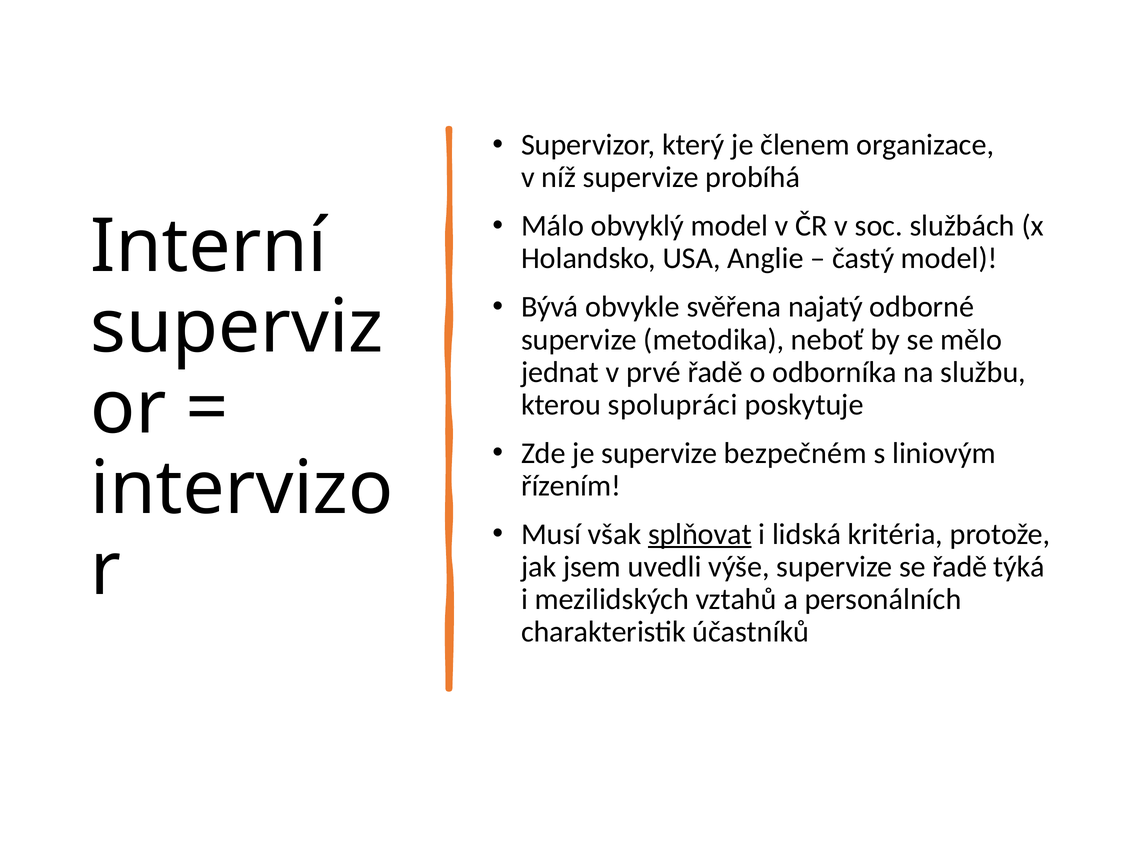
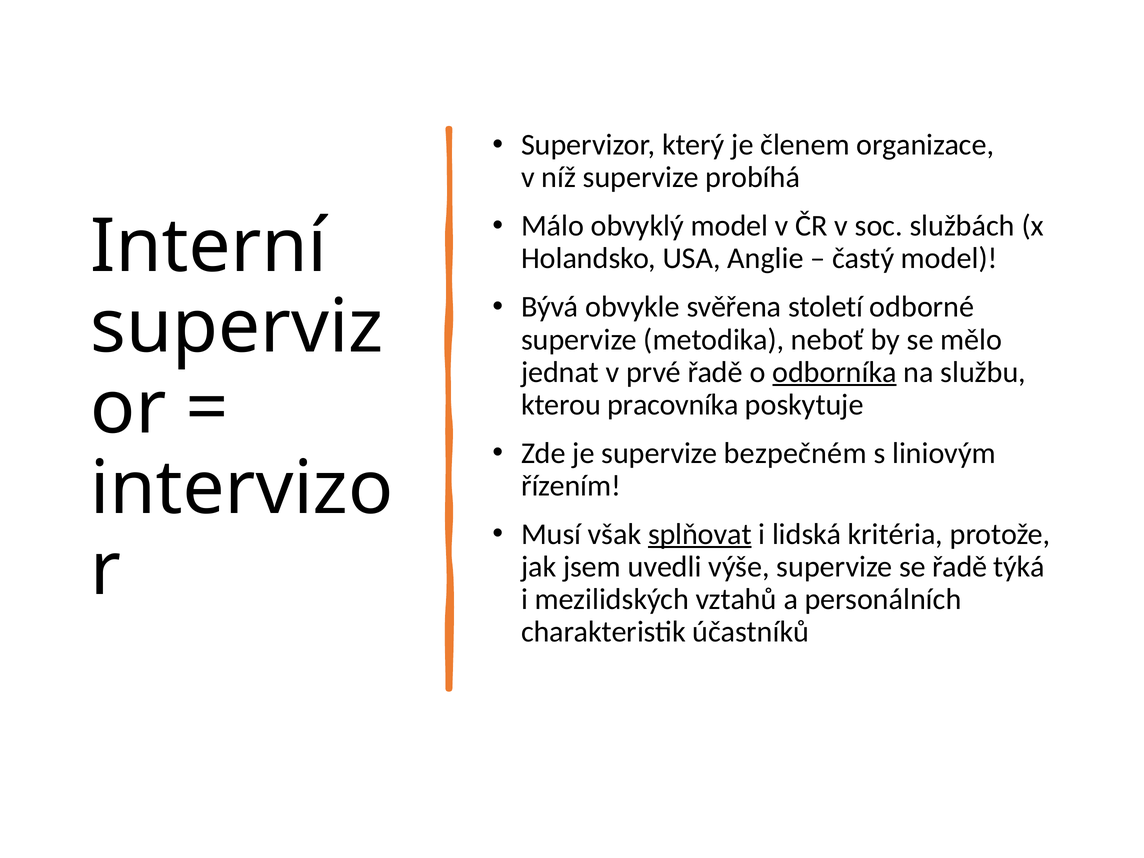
najatý: najatý -> století
odborníka underline: none -> present
spolupráci: spolupráci -> pracovníka
